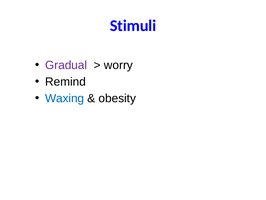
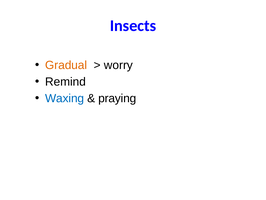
Stimuli: Stimuli -> Insects
Gradual colour: purple -> orange
obesity: obesity -> praying
